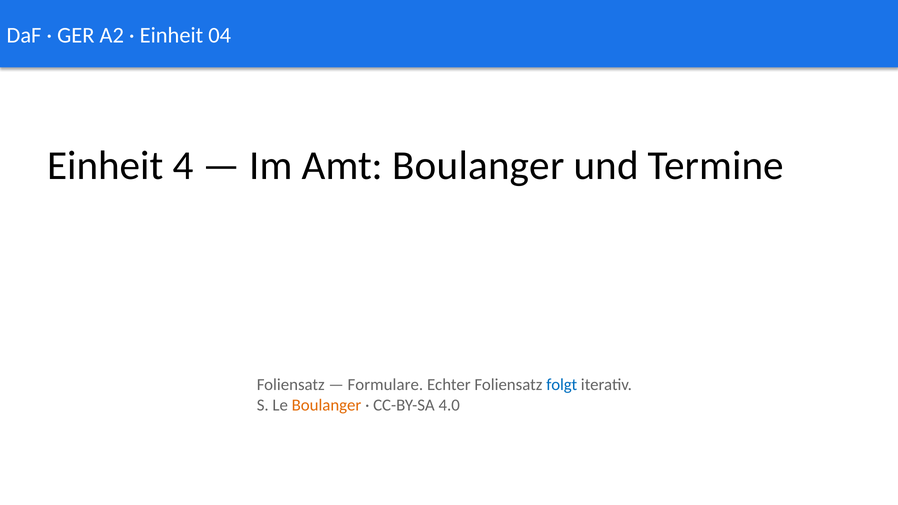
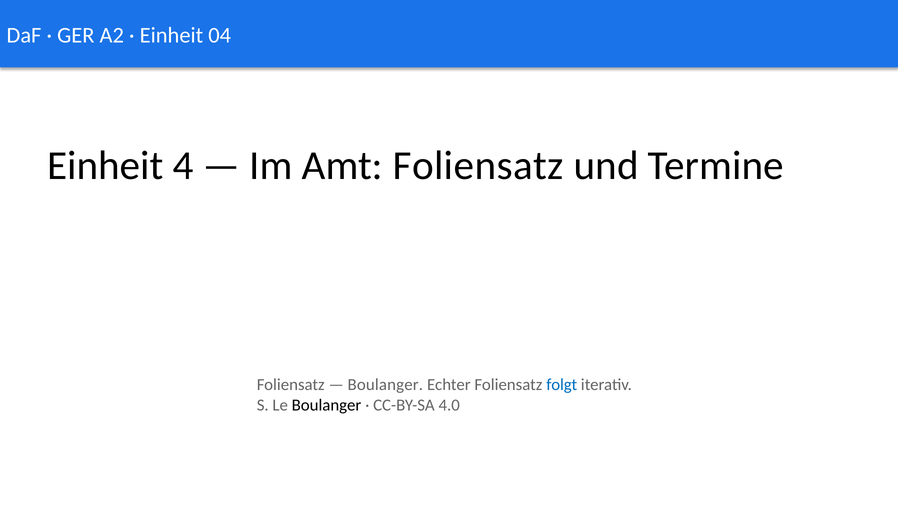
Amt Boulanger: Boulanger -> Foliensatz
Formulare at (385, 385): Formulare -> Boulanger
Boulanger at (327, 405) colour: orange -> black
